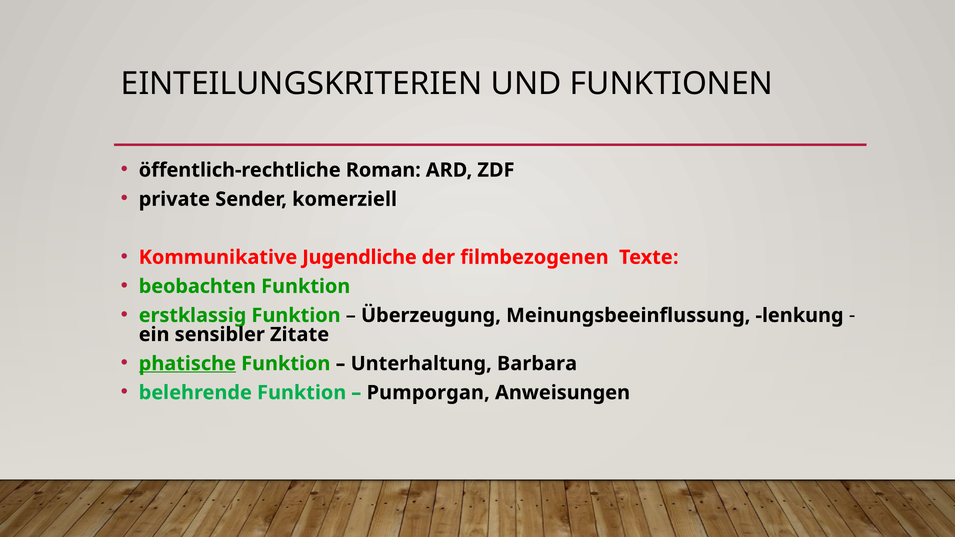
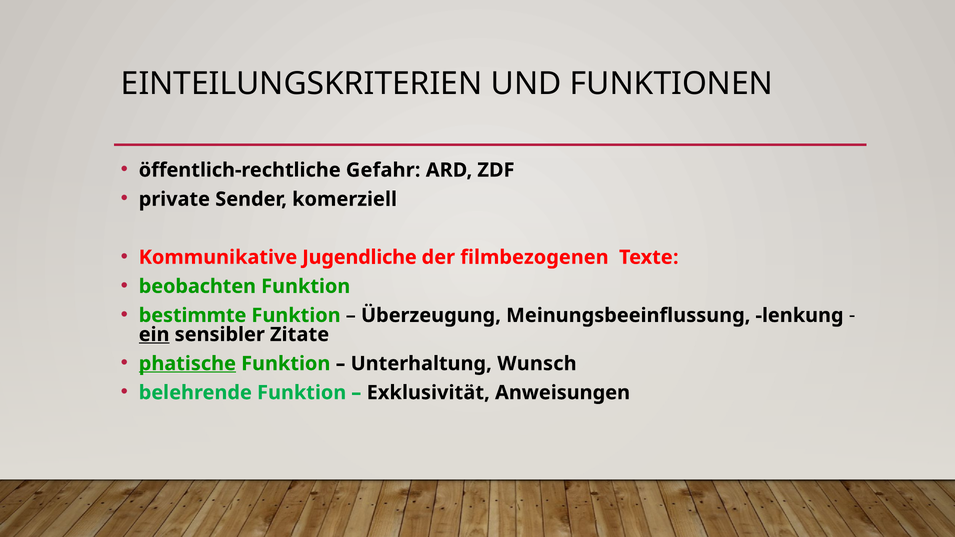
Roman: Roman -> Gefahr
erstklassig: erstklassig -> bestimmte
ein underline: none -> present
Barbara: Barbara -> Wunsch
Pumporgan: Pumporgan -> Exklusivität
